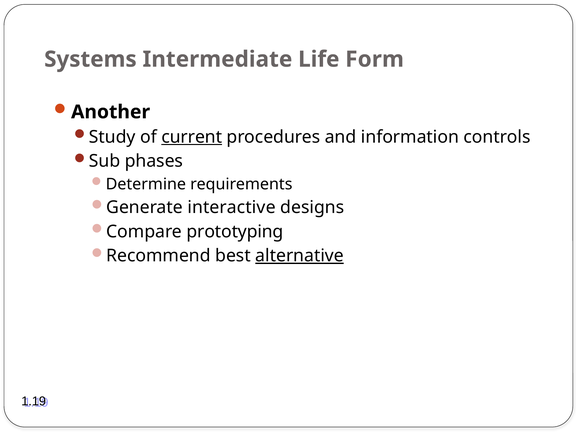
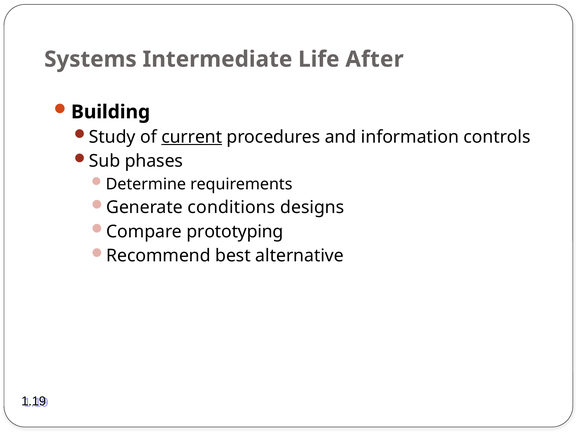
Form: Form -> After
Another: Another -> Building
interactive: interactive -> conditions
alternative underline: present -> none
